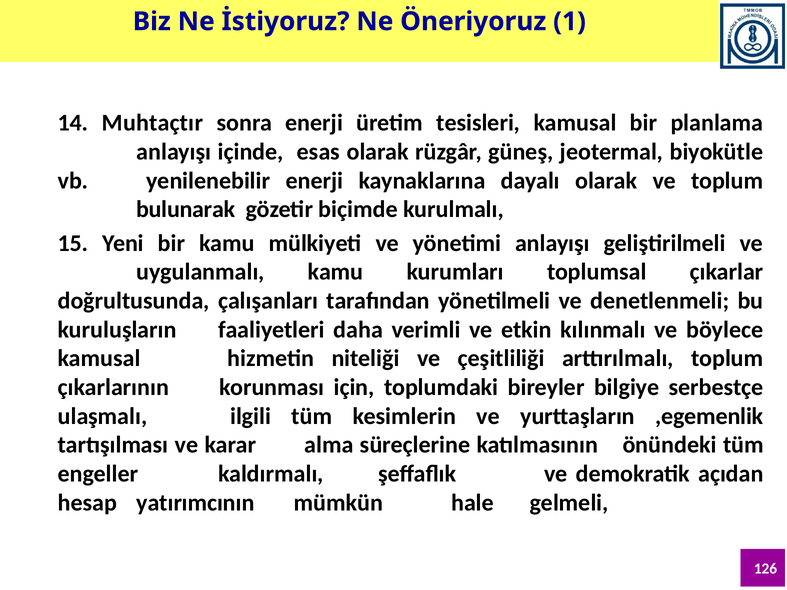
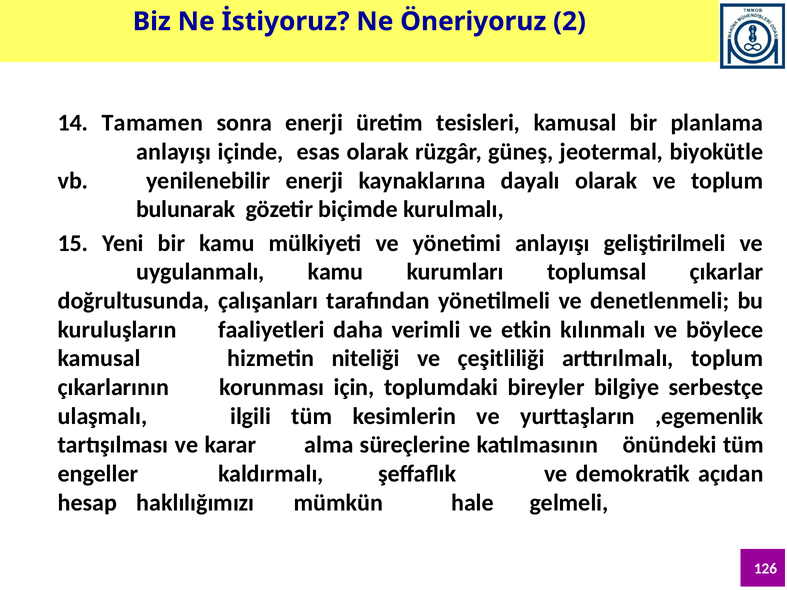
1: 1 -> 2
Muhtaçtır: Muhtaçtır -> Tamamen
yatırımcının: yatırımcının -> haklılığımızı
